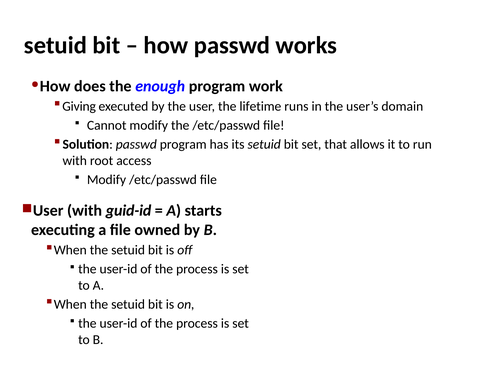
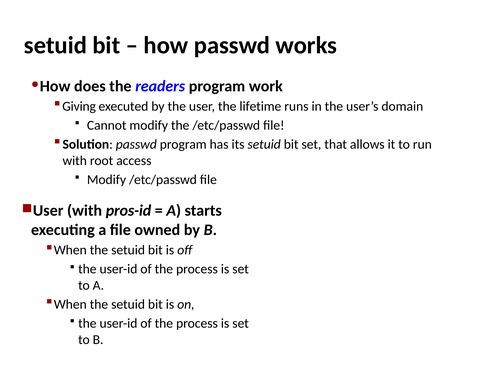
enough: enough -> readers
guid-id: guid-id -> pros-id
